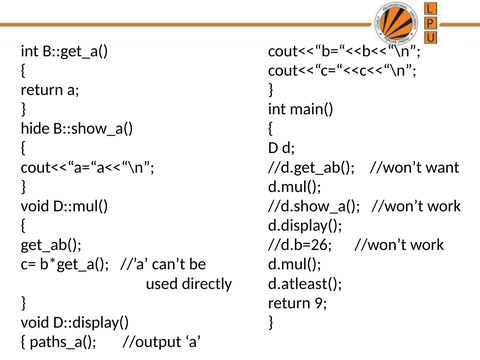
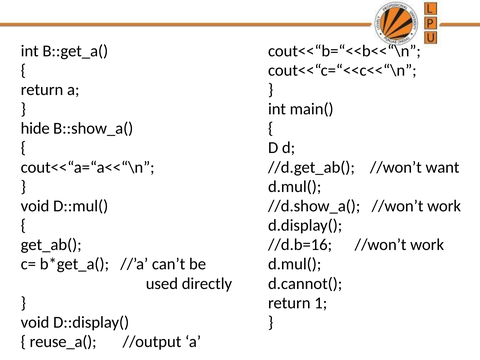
//d.b=26: //d.b=26 -> //d.b=16
d.atleast(: d.atleast( -> d.cannot(
9: 9 -> 1
paths_a(: paths_a( -> reuse_a(
